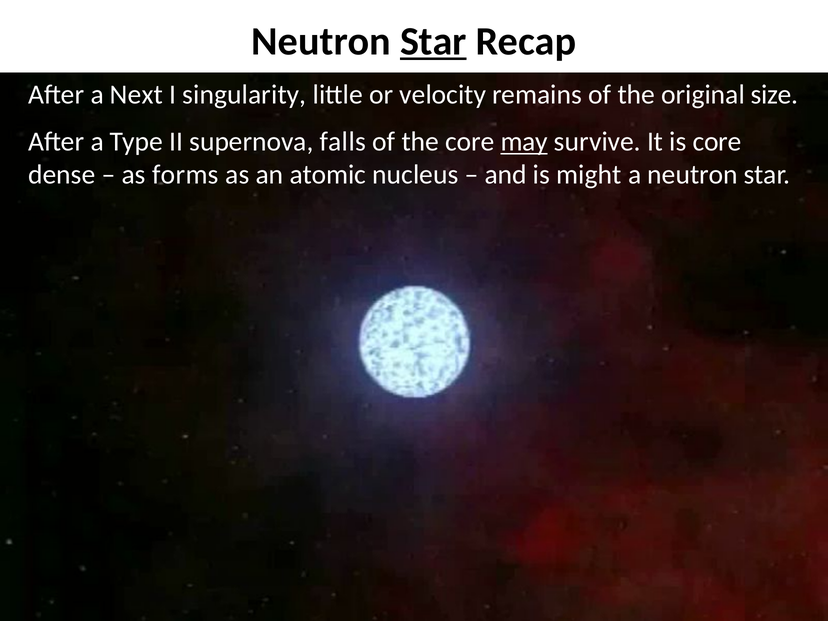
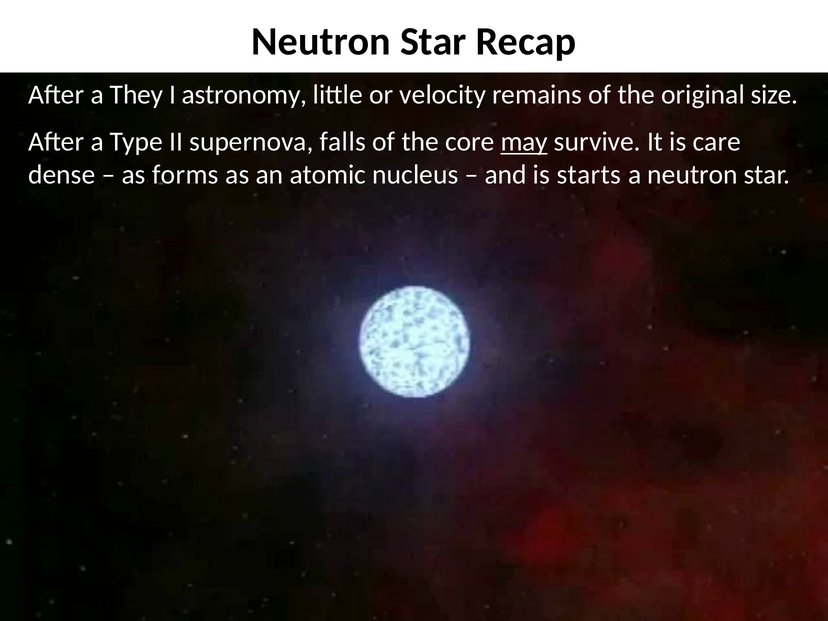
Star at (433, 41) underline: present -> none
Next: Next -> They
singularity: singularity -> astronomy
is core: core -> care
might: might -> starts
